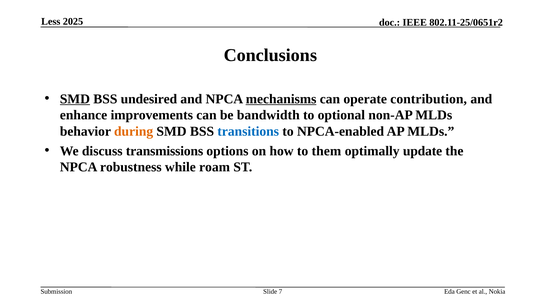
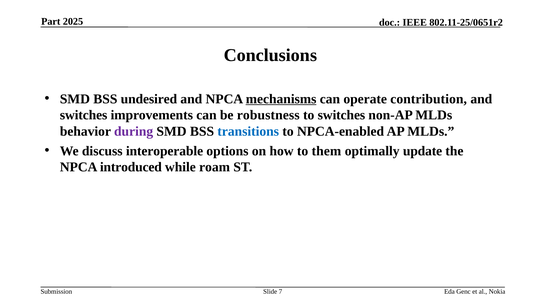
Less: Less -> Part
SMD at (75, 99) underline: present -> none
enhance at (84, 115): enhance -> switches
bandwidth: bandwidth -> robustness
to optional: optional -> switches
during colour: orange -> purple
transmissions: transmissions -> interoperable
robustness: robustness -> introduced
